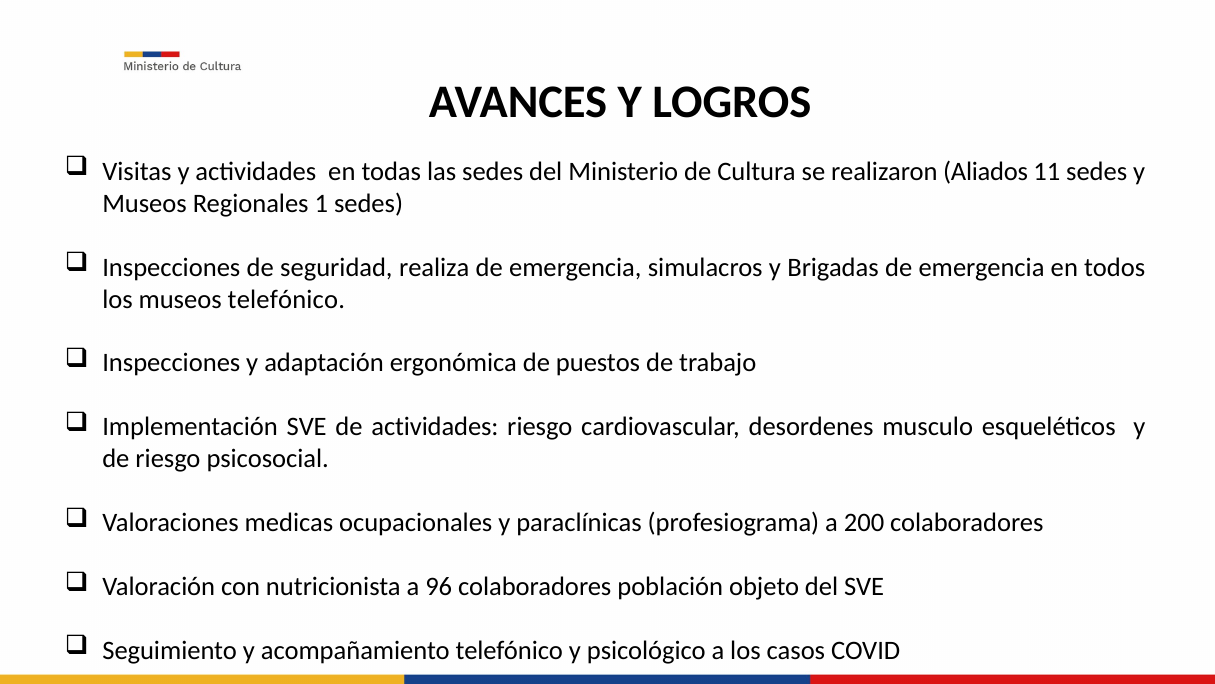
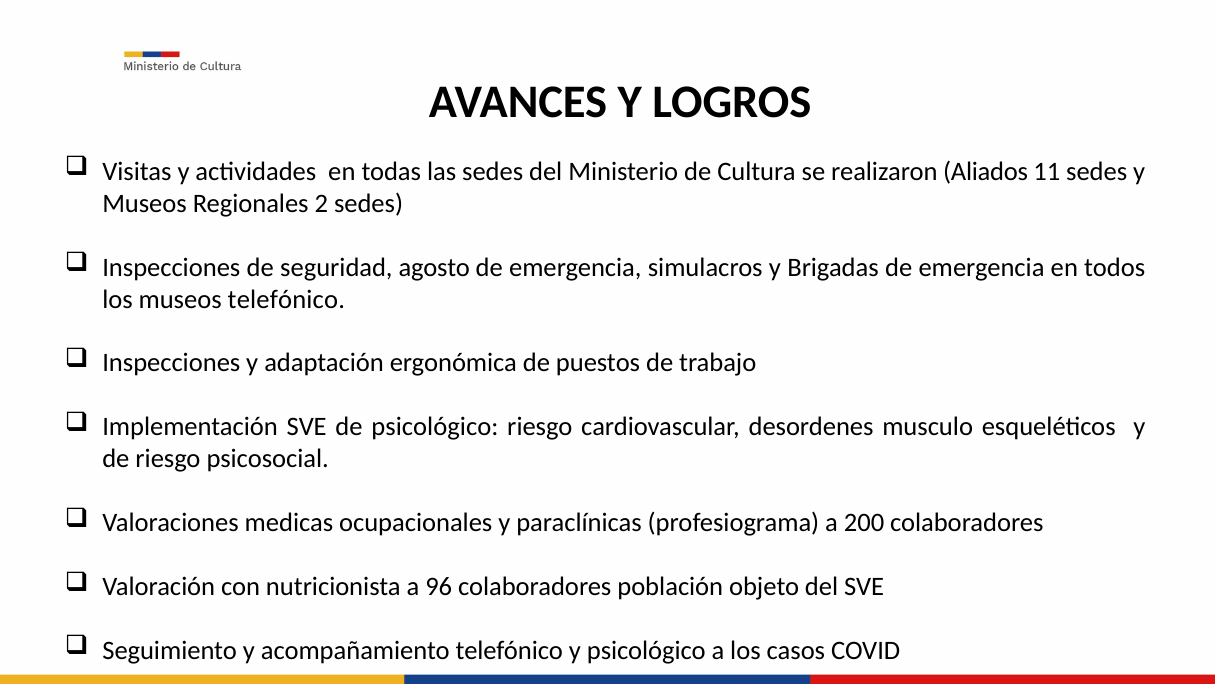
1: 1 -> 2
realiza: realiza -> agosto
de actividades: actividades -> psicológico
